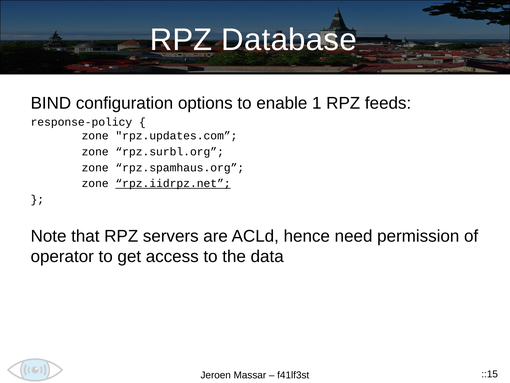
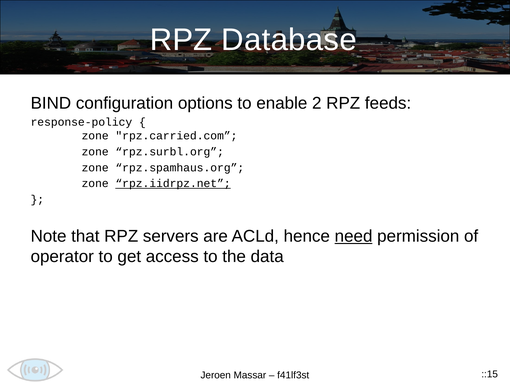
1: 1 -> 2
rpz.updates.com: rpz.updates.com -> rpz.carried.com
need underline: none -> present
